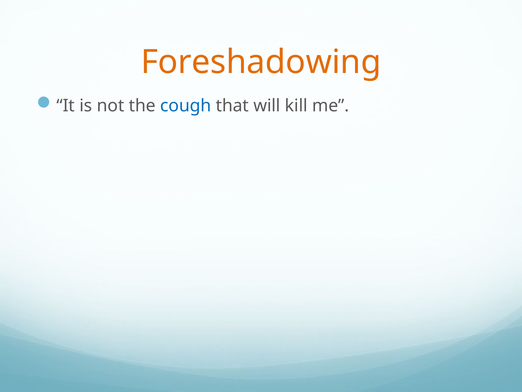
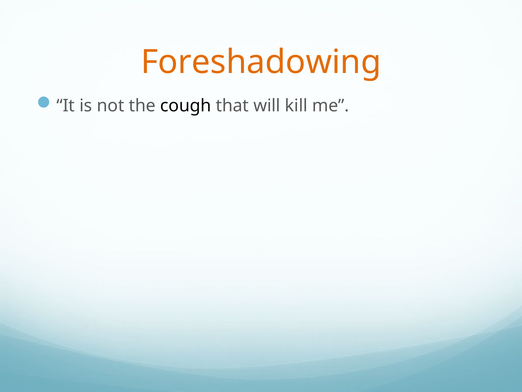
cough colour: blue -> black
